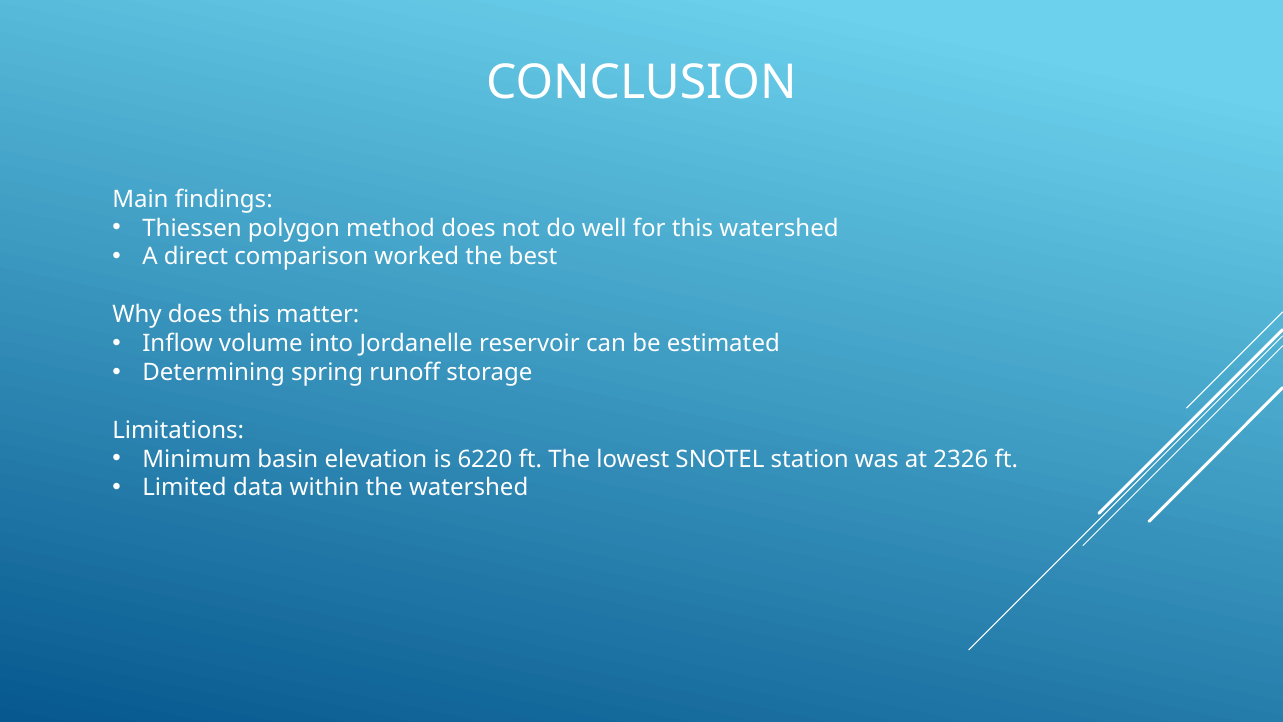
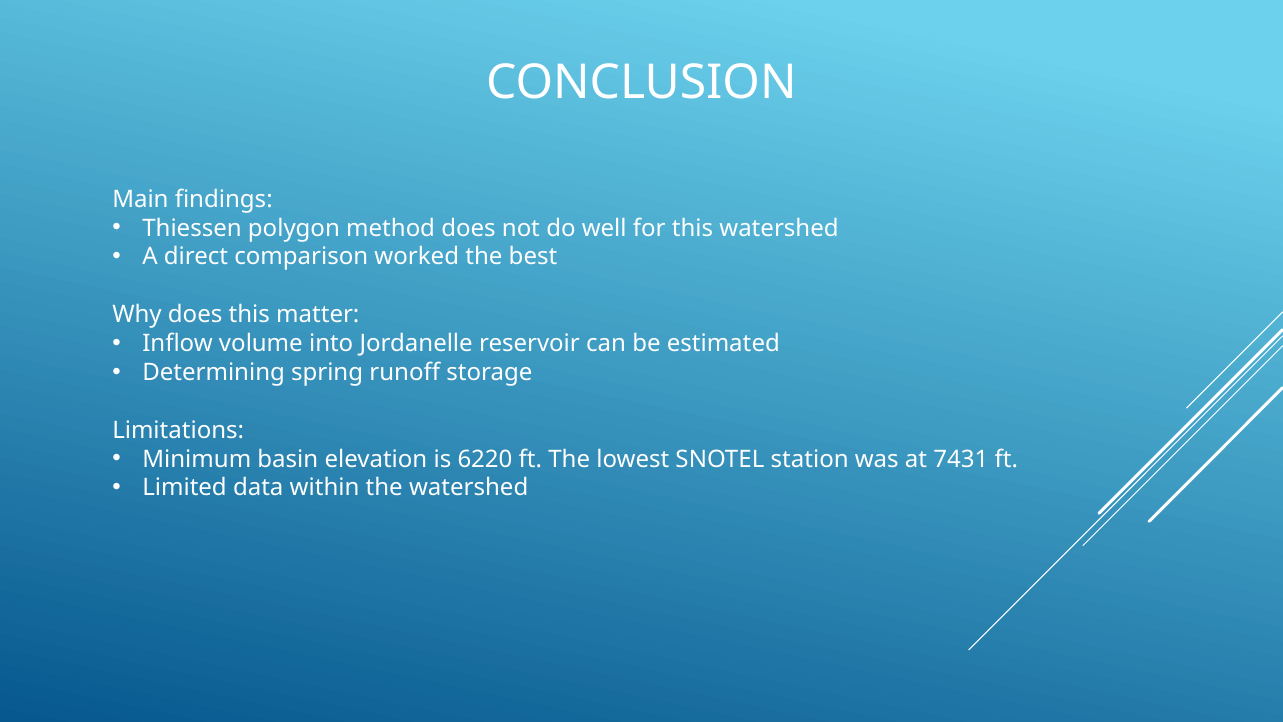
2326: 2326 -> 7431
